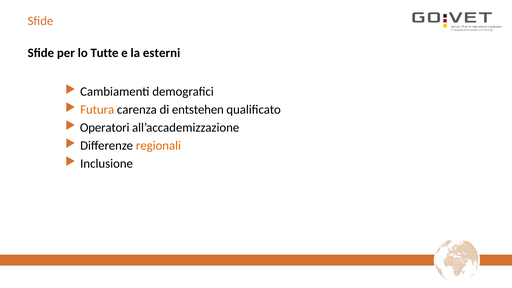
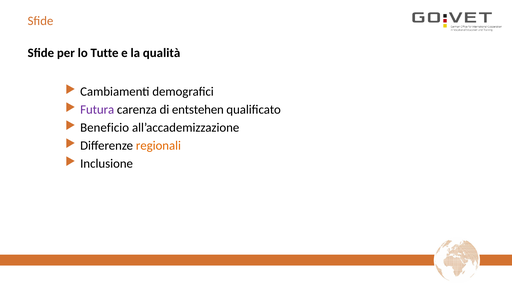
esterni: esterni -> qualità
Futura colour: orange -> purple
Operatori: Operatori -> Beneficio
